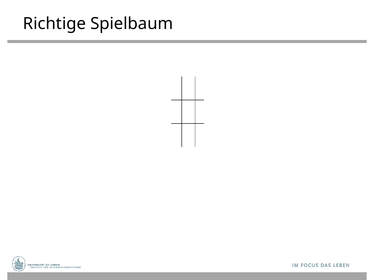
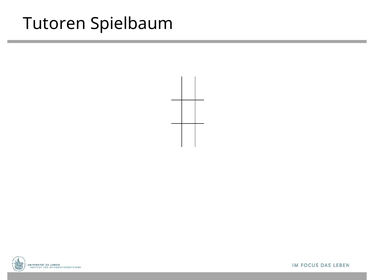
Richtige: Richtige -> Tutoren
